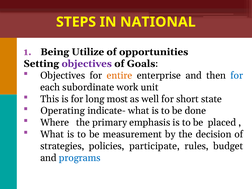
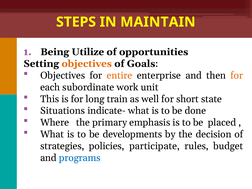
NATIONAL: NATIONAL -> MAINTAIN
objectives at (87, 64) colour: purple -> orange
for at (237, 75) colour: blue -> orange
most: most -> train
Operating: Operating -> Situations
measurement: measurement -> developments
